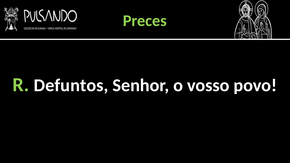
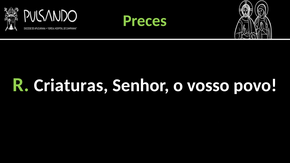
Defuntos: Defuntos -> Criaturas
